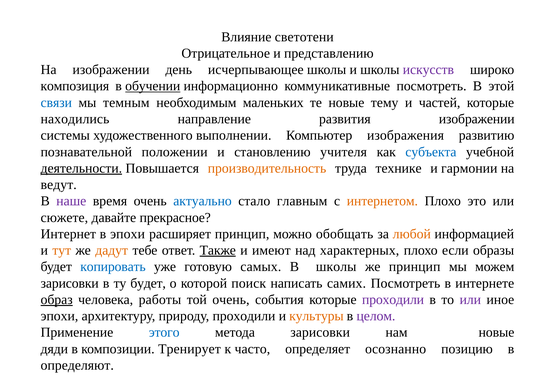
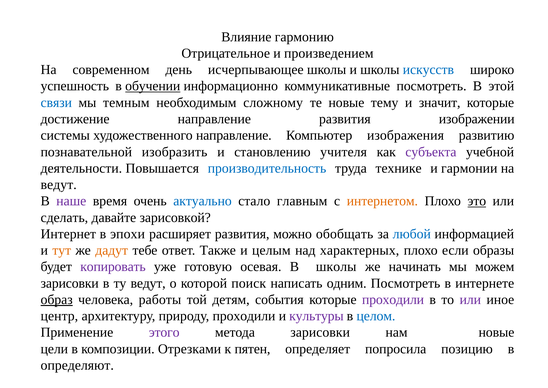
светотени: светотени -> гармонию
представлению: представлению -> произведением
На изображении: изображении -> современном
искусств colour: purple -> blue
композиция: композиция -> успешность
маленьких: маленьких -> сложному
частей: частей -> значит
находились: находились -> достижение
художественного выполнении: выполнении -> направление
положении: положении -> изобразить
субъекта colour: blue -> purple
деятельности underline: present -> none
производительность colour: orange -> blue
это underline: none -> present
сюжете: сюжете -> сделать
прекрасное: прекрасное -> зарисовкой
расширяет принцип: принцип -> развития
любой colour: orange -> blue
Также underline: present -> none
имеют: имеют -> целым
копировать colour: blue -> purple
самых: самых -> осевая
же принцип: принцип -> начинать
ту будет: будет -> ведут
самих: самих -> одним
той очень: очень -> детям
эпохи at (59, 316): эпохи -> центр
культуры colour: orange -> purple
целом colour: purple -> blue
этого colour: blue -> purple
дяди: дяди -> цели
Тренирует: Тренирует -> Отрезками
часто: часто -> пятен
осознанно: осознанно -> попросила
